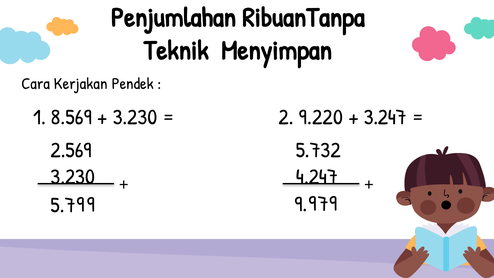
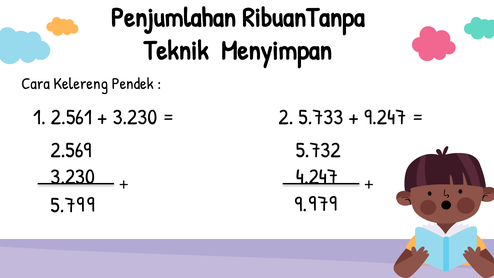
Kerjakan: Kerjakan -> Kelereng
8.569: 8.569 -> 2.561
9.220: 9.220 -> 5.733
3.247: 3.247 -> 9.247
